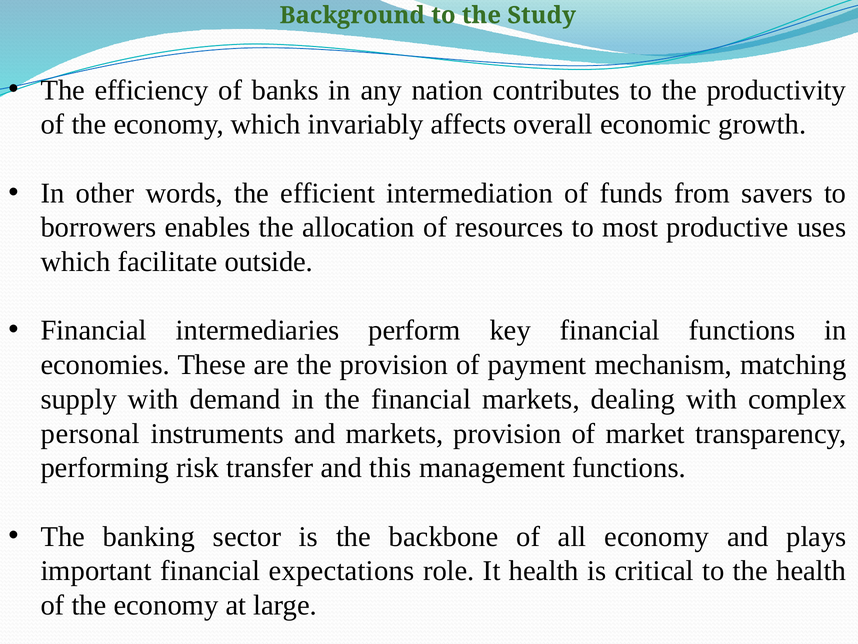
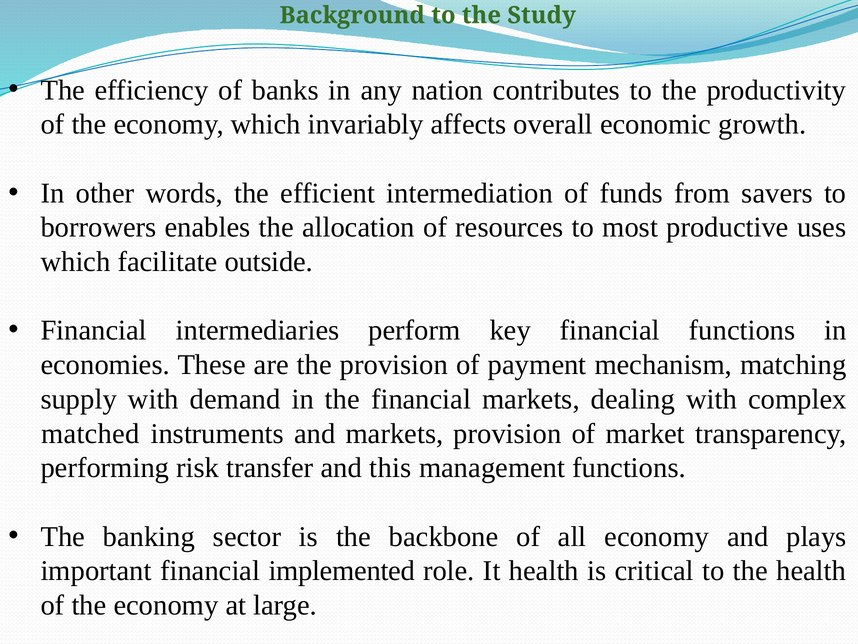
personal: personal -> matched
expectations: expectations -> implemented
